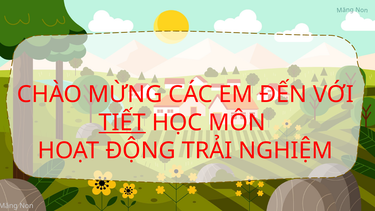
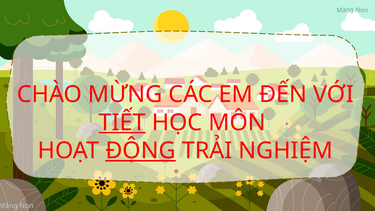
ĐỘNG underline: none -> present
